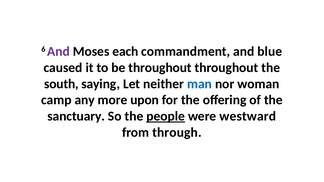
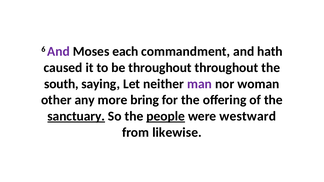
blue: blue -> hath
man colour: blue -> purple
camp: camp -> other
upon: upon -> bring
sanctuary underline: none -> present
through: through -> likewise
